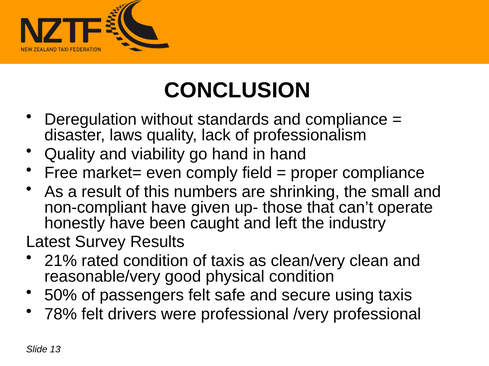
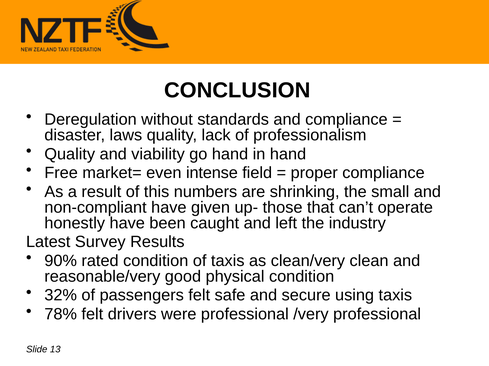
comply: comply -> intense
21%: 21% -> 90%
50%: 50% -> 32%
